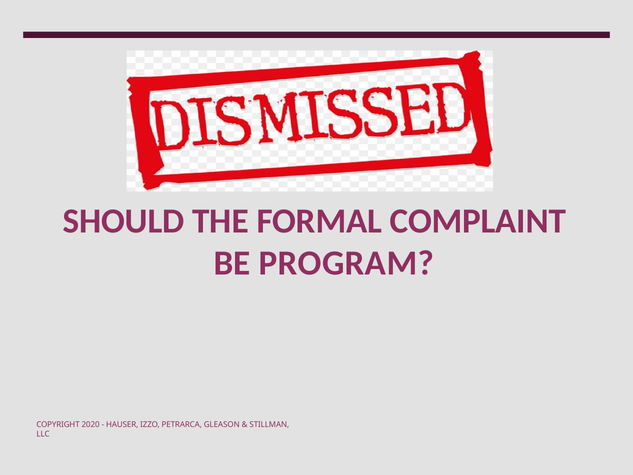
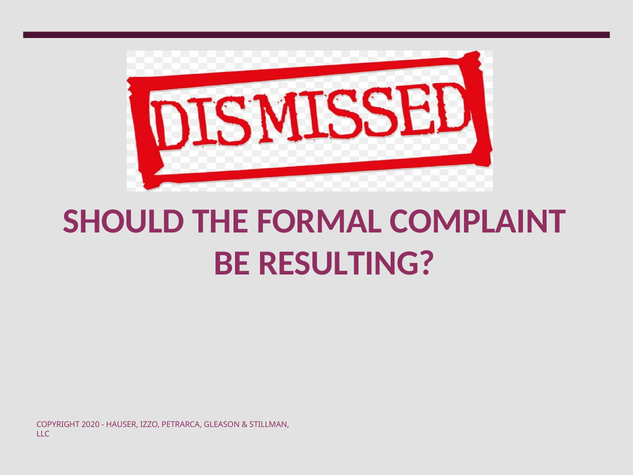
PROGRAM: PROGRAM -> RESULTING
